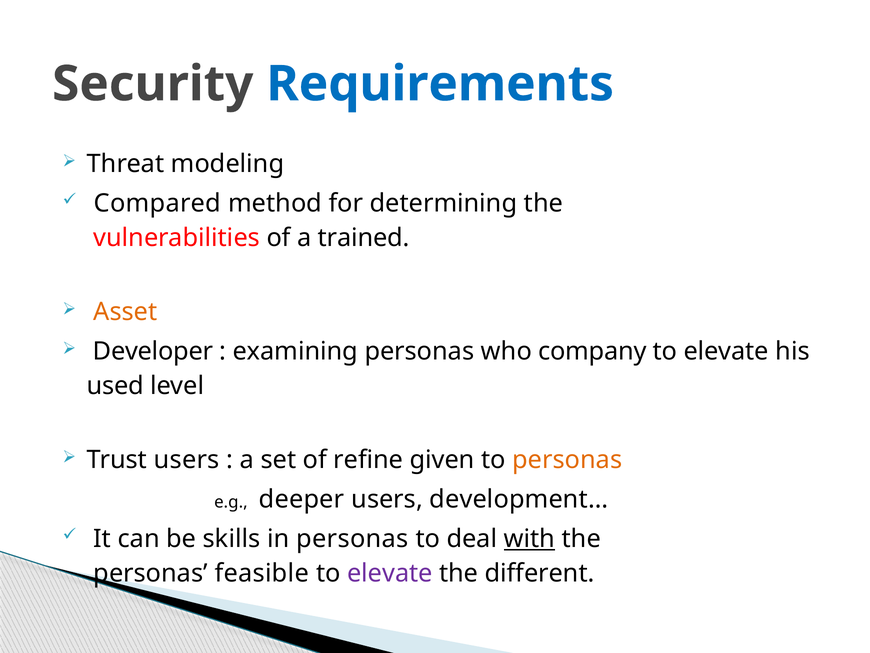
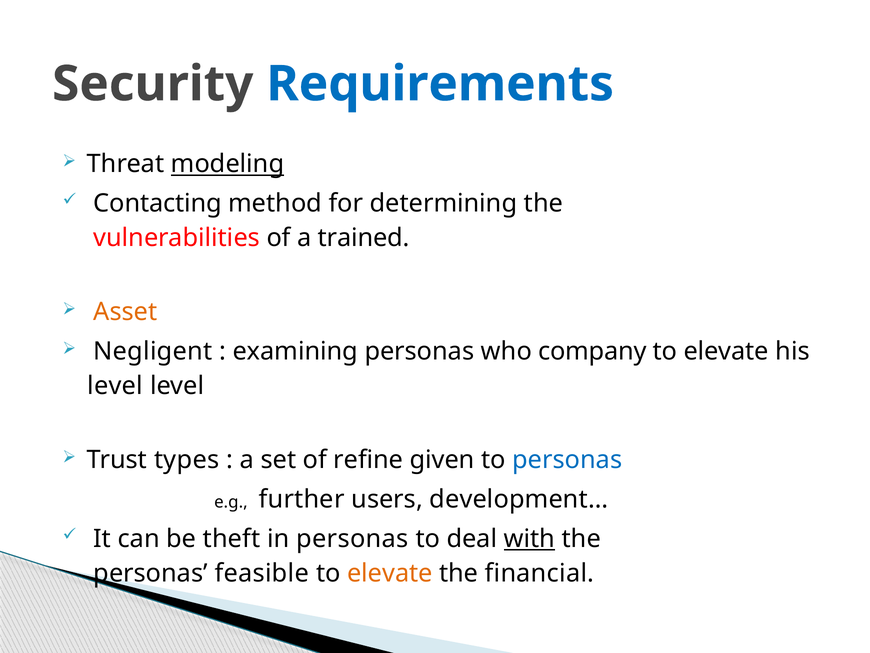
modeling underline: none -> present
Compared: Compared -> Contacting
Developer: Developer -> Negligent
used at (115, 386): used -> level
Trust users: users -> types
personas at (567, 460) colour: orange -> blue
deeper: deeper -> further
skills: skills -> theft
elevate at (390, 573) colour: purple -> orange
different: different -> financial
